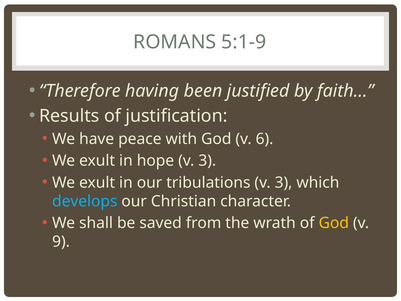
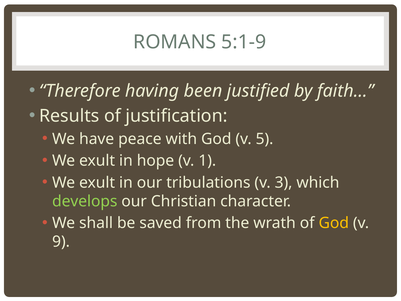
6: 6 -> 5
hope v 3: 3 -> 1
develops colour: light blue -> light green
